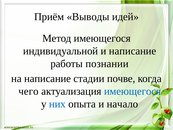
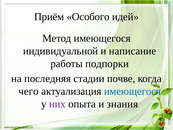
Выводы: Выводы -> Особого
познании: познании -> подпорки
на написание: написание -> последняя
них colour: blue -> purple
начало: начало -> знания
